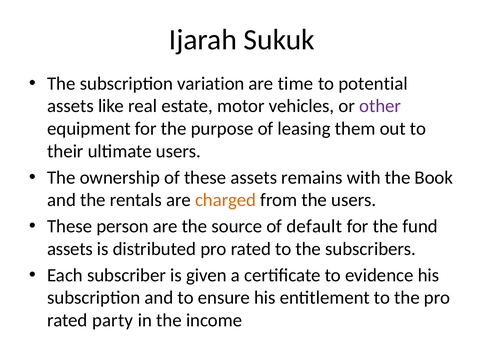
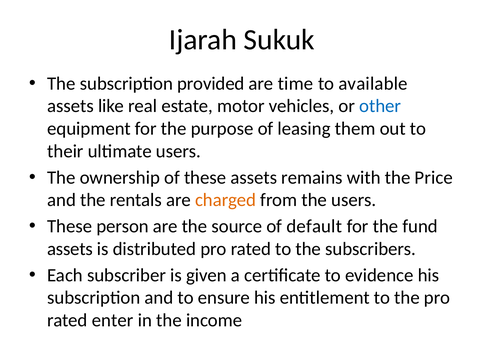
variation: variation -> provided
potential: potential -> available
other colour: purple -> blue
Book: Book -> Price
party: party -> enter
